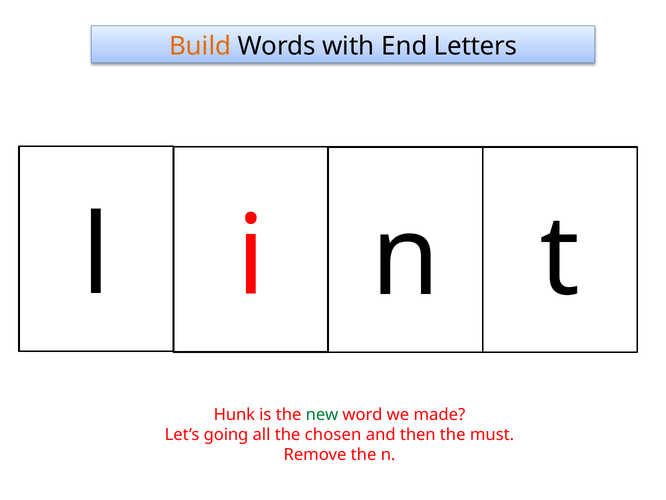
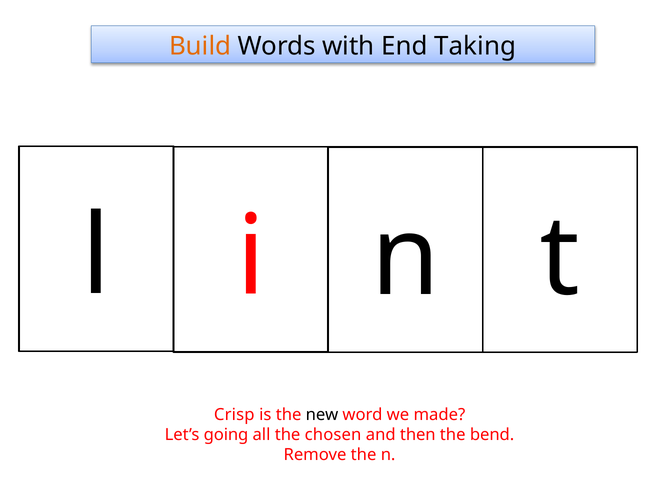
Letters: Letters -> Taking
Hunk: Hunk -> Crisp
new colour: green -> black
must: must -> bend
